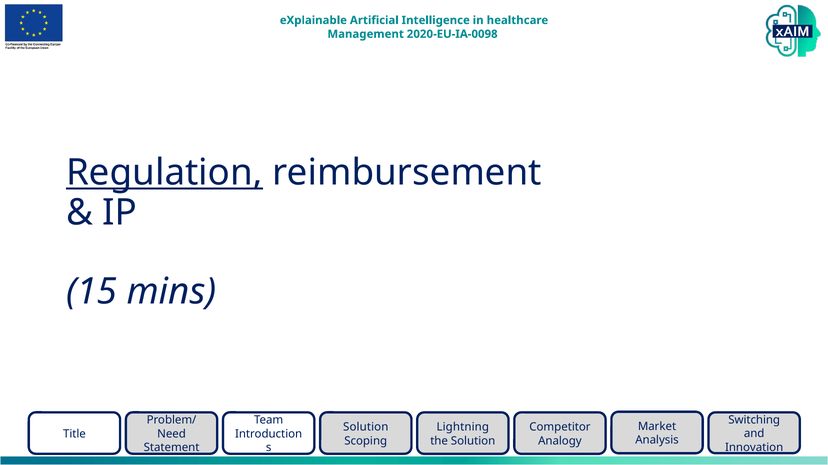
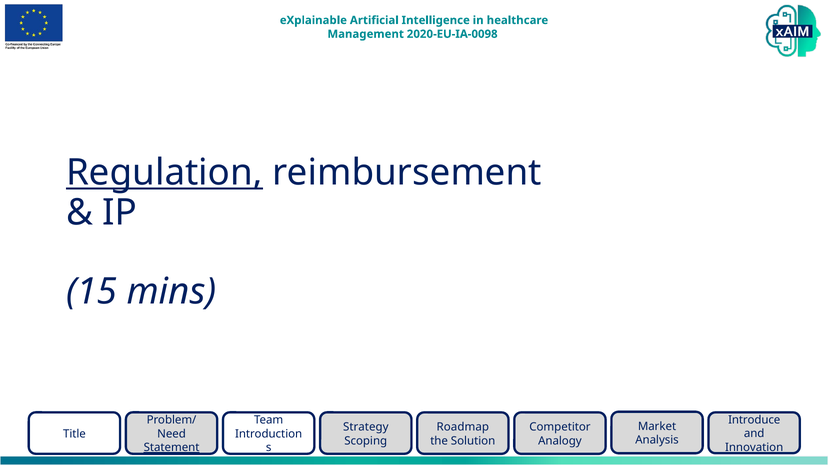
Switching: Switching -> Introduce
Solution at (366, 428): Solution -> Strategy
Lightning: Lightning -> Roadmap
Statement underline: none -> present
